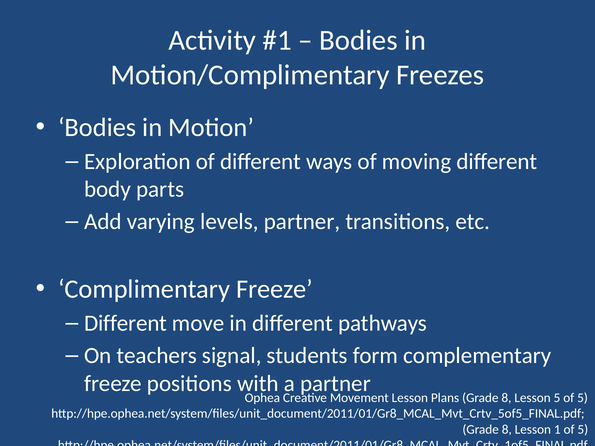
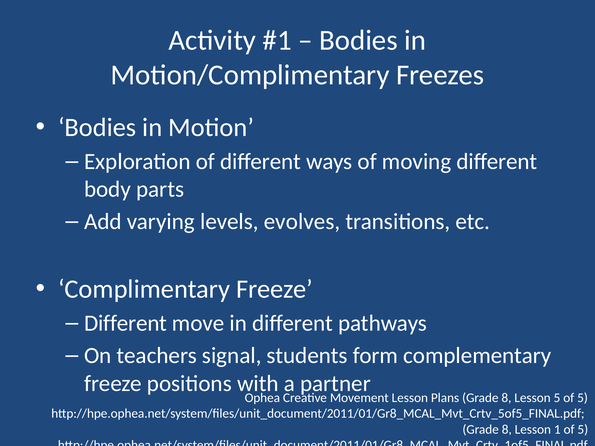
levels partner: partner -> evolves
